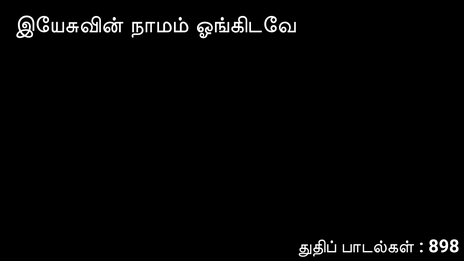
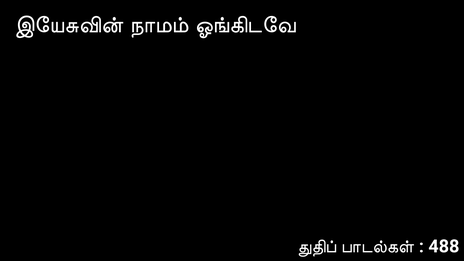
898: 898 -> 488
